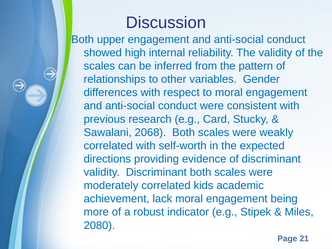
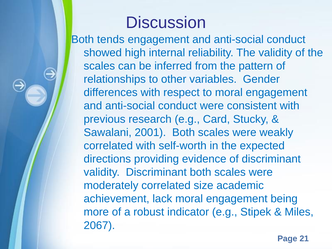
upper: upper -> tends
2068: 2068 -> 2001
kids: kids -> size
2080: 2080 -> 2067
